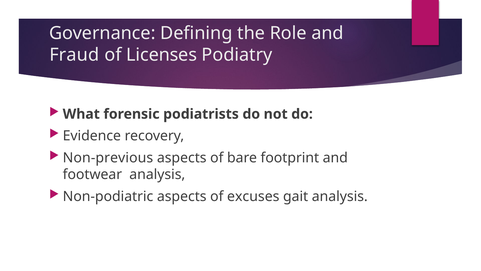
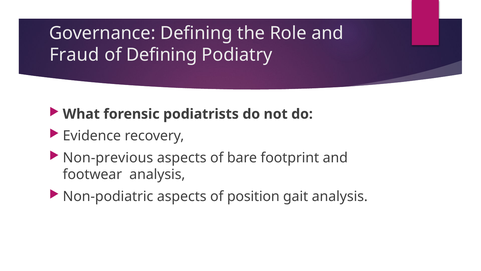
of Licenses: Licenses -> Defining
excuses: excuses -> position
